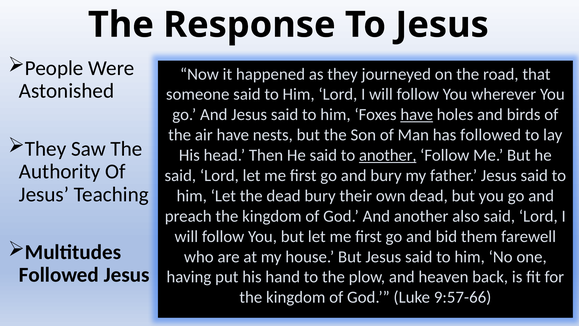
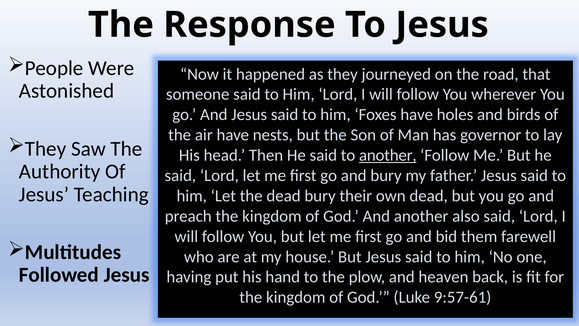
have at (417, 115) underline: present -> none
has followed: followed -> governor
9:57-66: 9:57-66 -> 9:57-61
